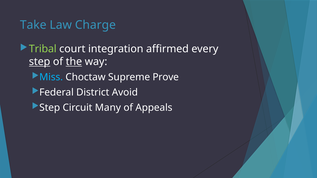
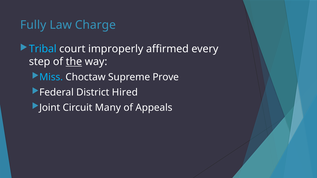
Take: Take -> Fully
Tribal colour: light green -> light blue
integration: integration -> improperly
step at (40, 62) underline: present -> none
Avoid: Avoid -> Hired
Step at (50, 108): Step -> Joint
